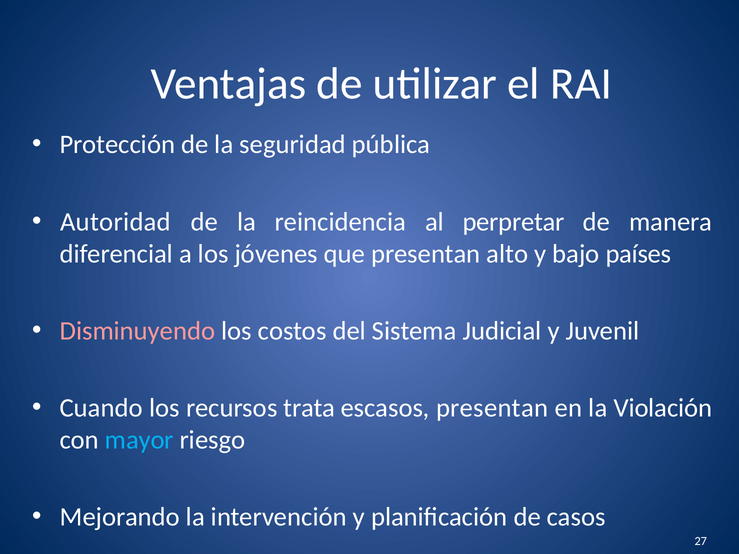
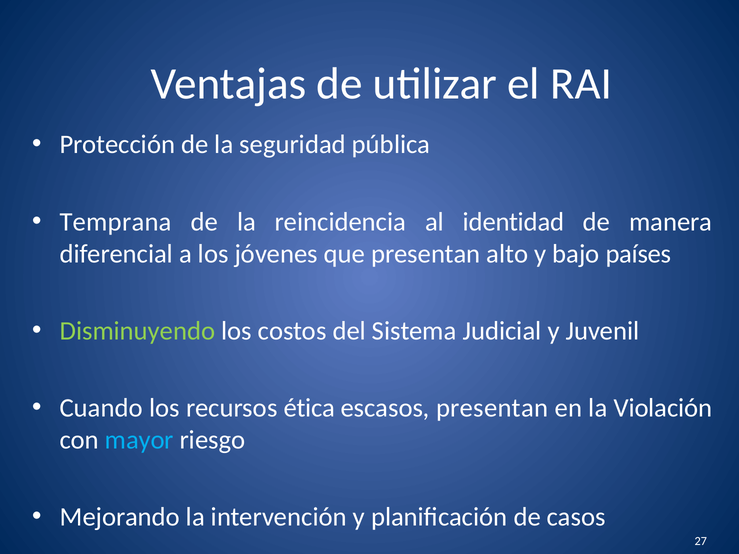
Autoridad: Autoridad -> Temprana
perpretar: perpretar -> identidad
Disminuyendo colour: pink -> light green
trata: trata -> ética
